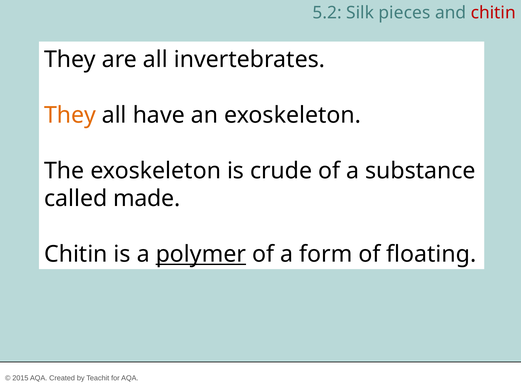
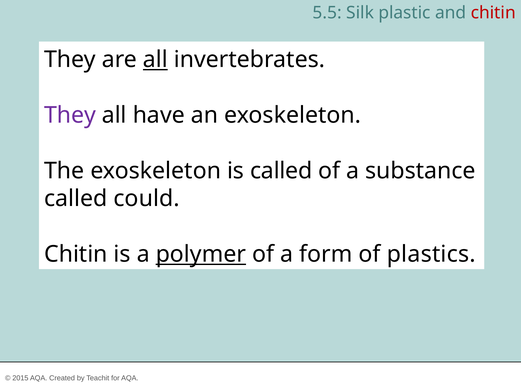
5.2: 5.2 -> 5.5
pieces: pieces -> plastic
all at (155, 60) underline: none -> present
They at (70, 115) colour: orange -> purple
is crude: crude -> called
made: made -> could
floating: floating -> plastics
